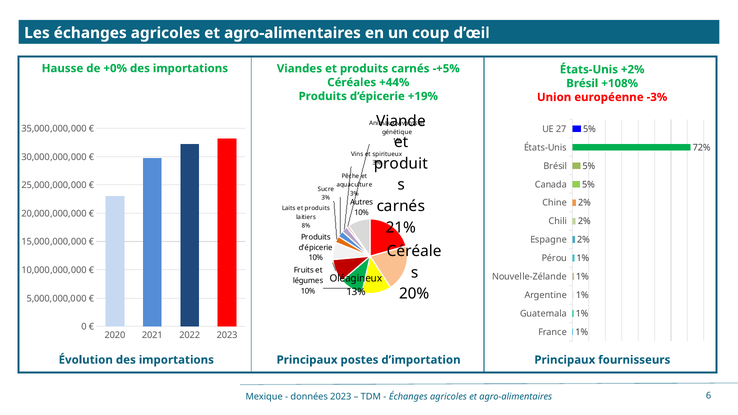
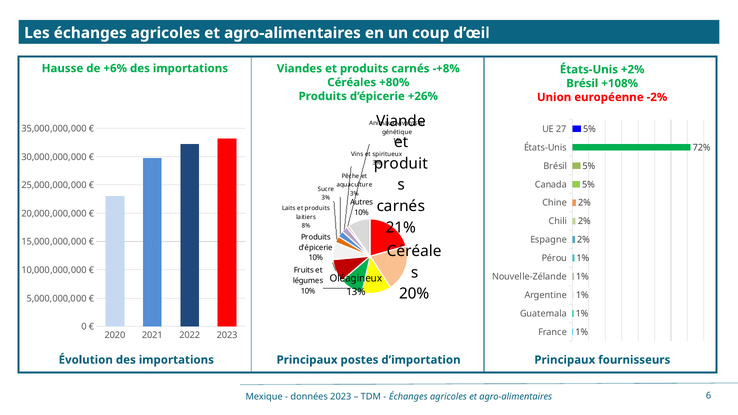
+0%: +0% -> +6%
-+5%: -+5% -> -+8%
+44%: +44% -> +80%
+19%: +19% -> +26%
-3%: -3% -> -2%
